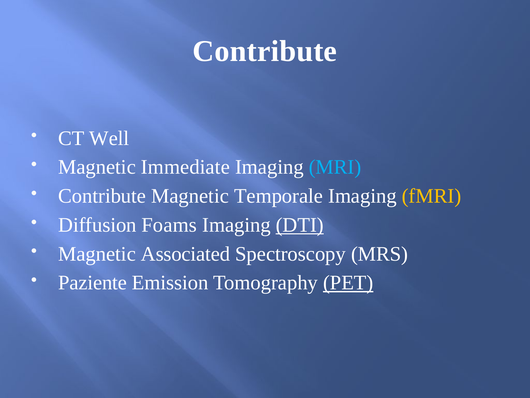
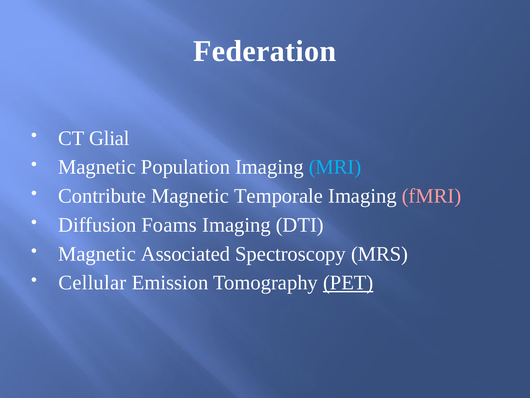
Contribute at (265, 51): Contribute -> Federation
Well: Well -> Glial
Immediate: Immediate -> Population
fMRI colour: yellow -> pink
DTI underline: present -> none
Paziente: Paziente -> Cellular
